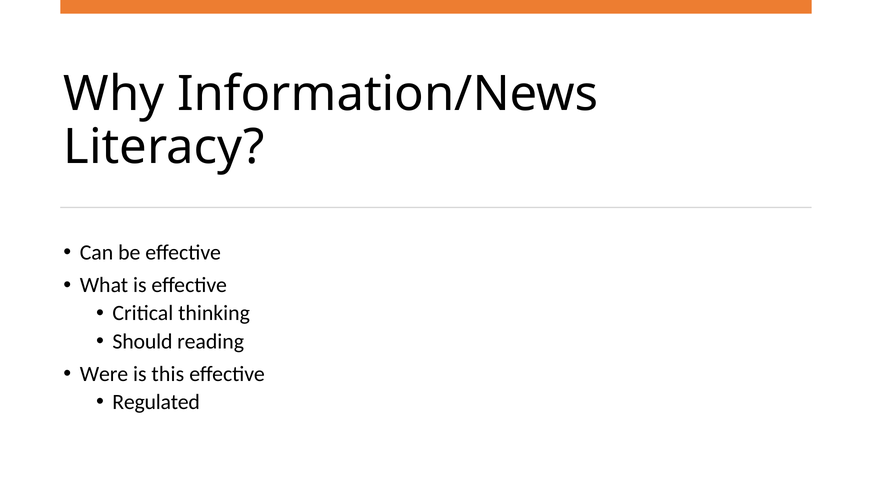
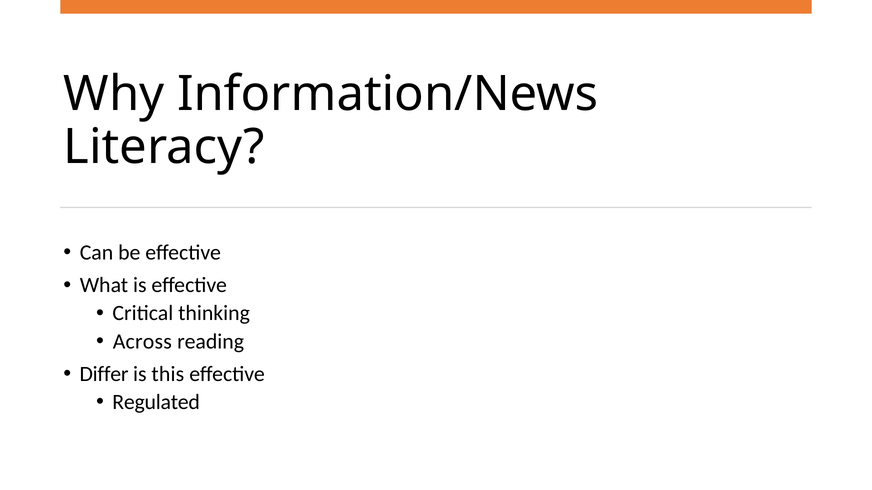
Should: Should -> Across
Were: Were -> Differ
